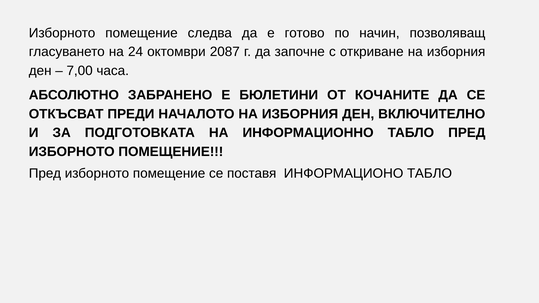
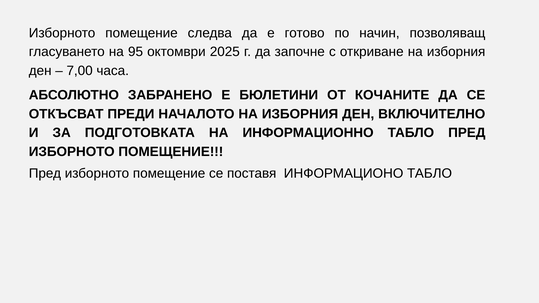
24: 24 -> 95
2087: 2087 -> 2025
